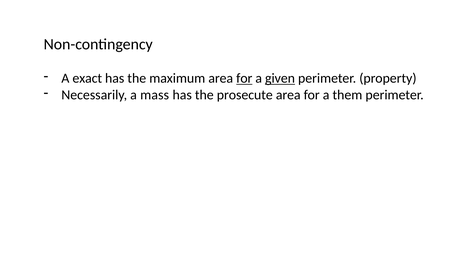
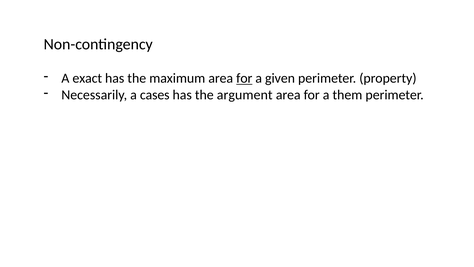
given underline: present -> none
mass: mass -> cases
prosecute: prosecute -> argument
